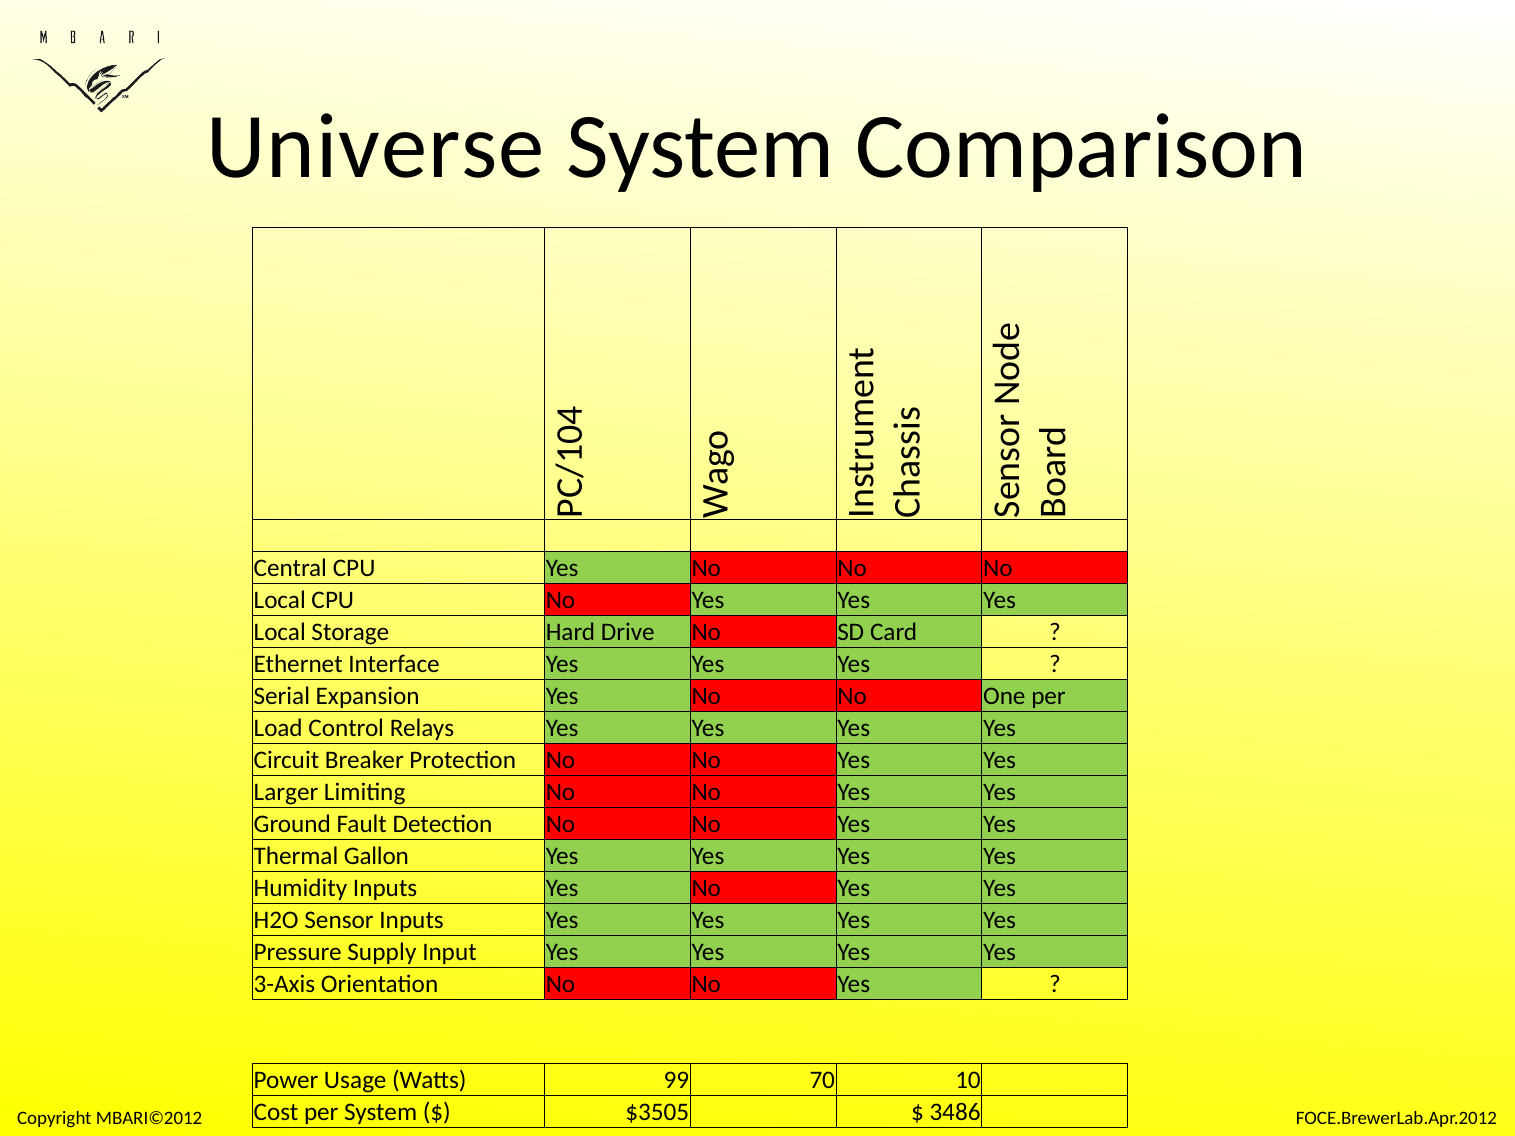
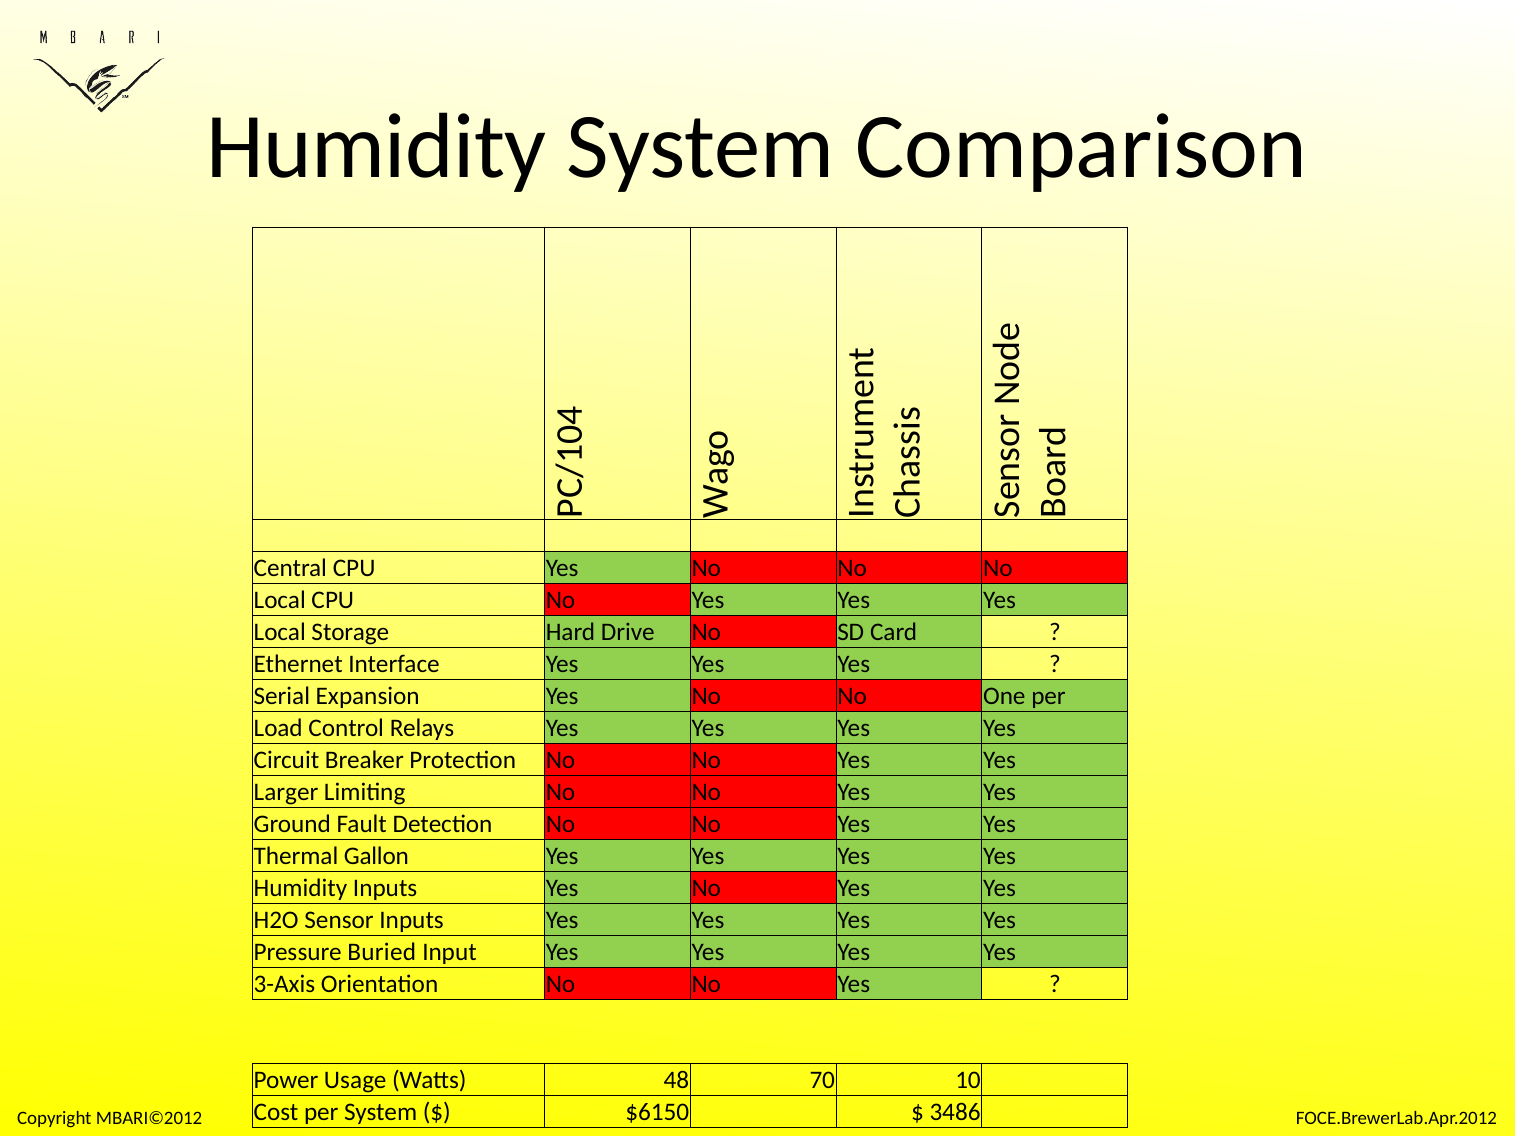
Universe at (376, 147): Universe -> Humidity
Supply: Supply -> Buried
99: 99 -> 48
$3505: $3505 -> $6150
